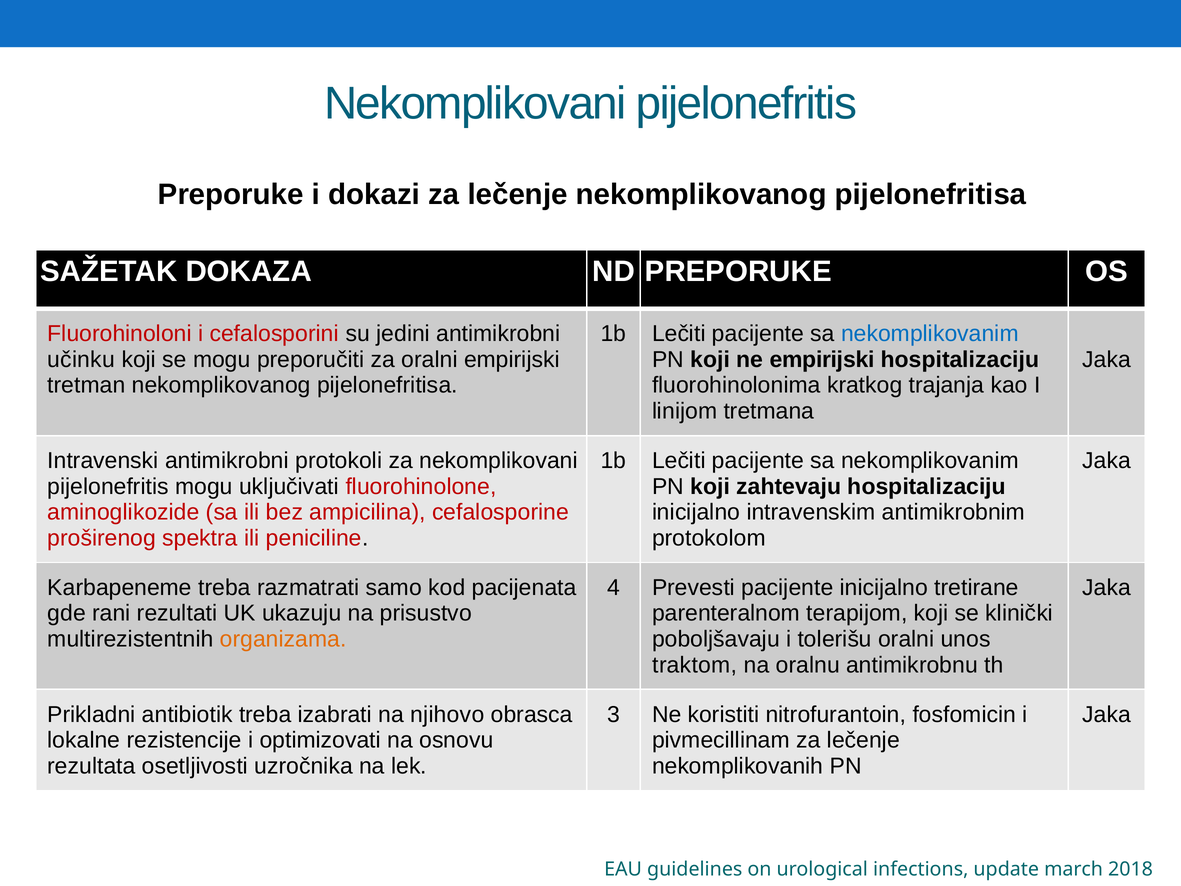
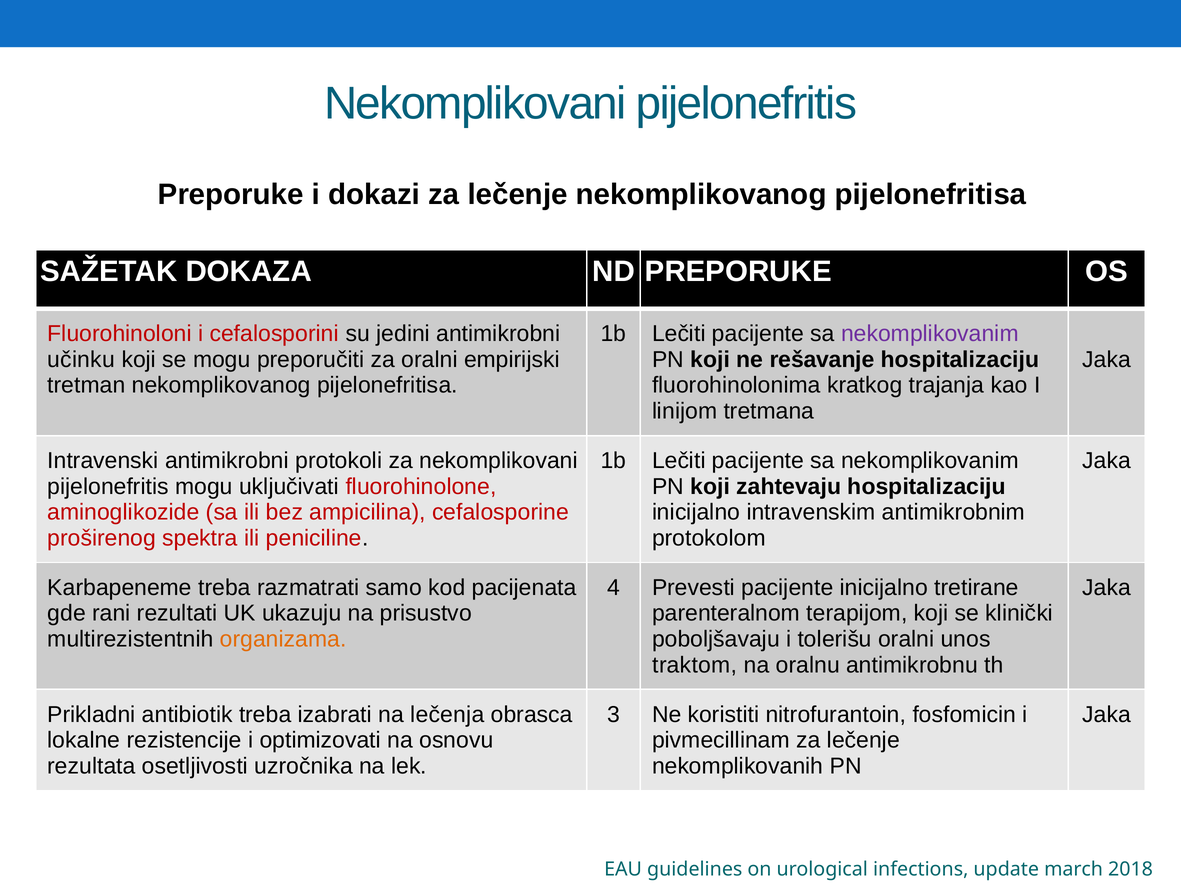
nekomplikovanim at (930, 334) colour: blue -> purple
ne empirijski: empirijski -> rešavanje
njihovo: njihovo -> lečenja
